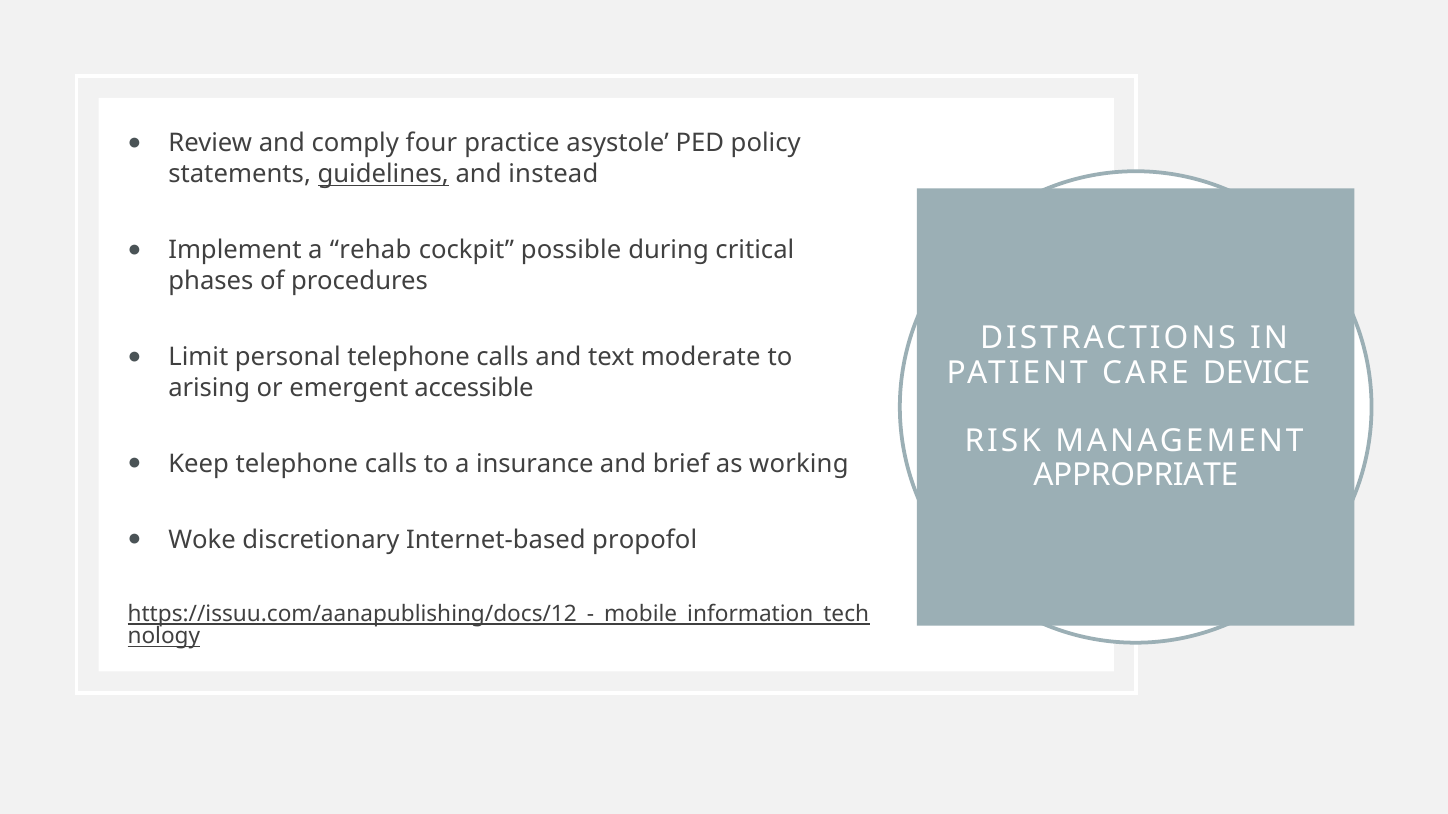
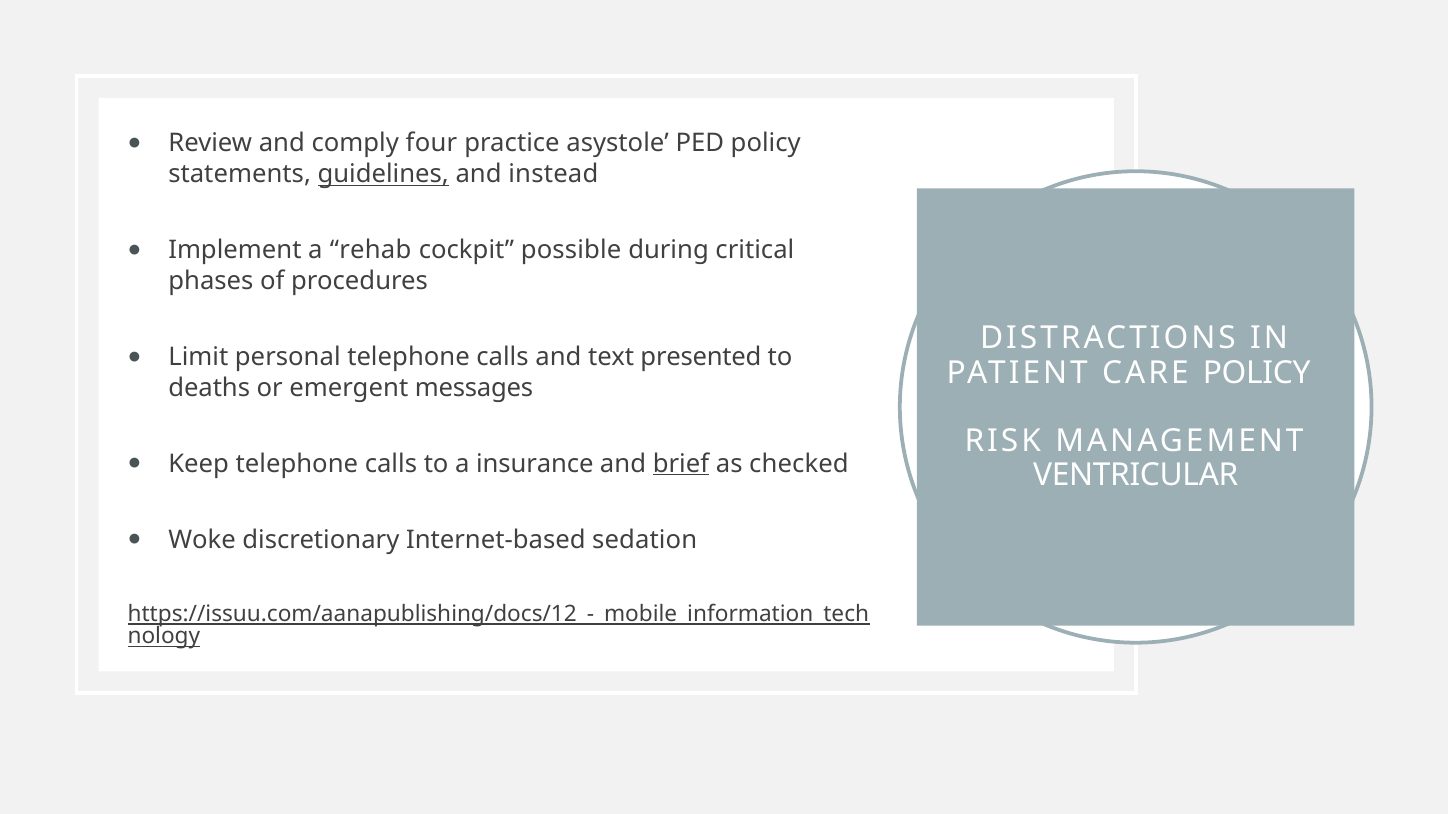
moderate: moderate -> presented
CARE DEVICE: DEVICE -> POLICY
arising: arising -> deaths
accessible: accessible -> messages
brief underline: none -> present
working: working -> checked
APPROPRIATE: APPROPRIATE -> VENTRICULAR
propofol: propofol -> sedation
